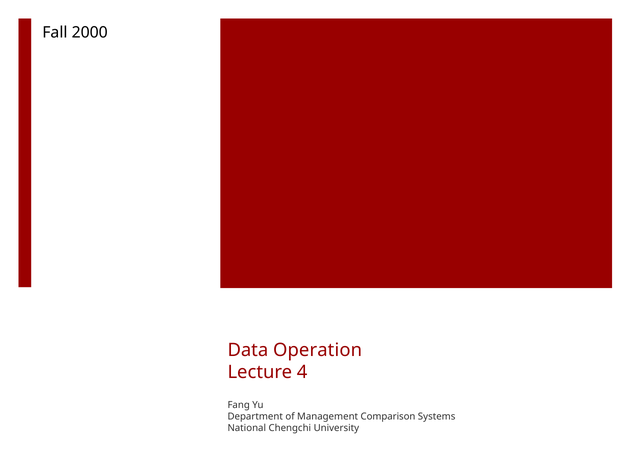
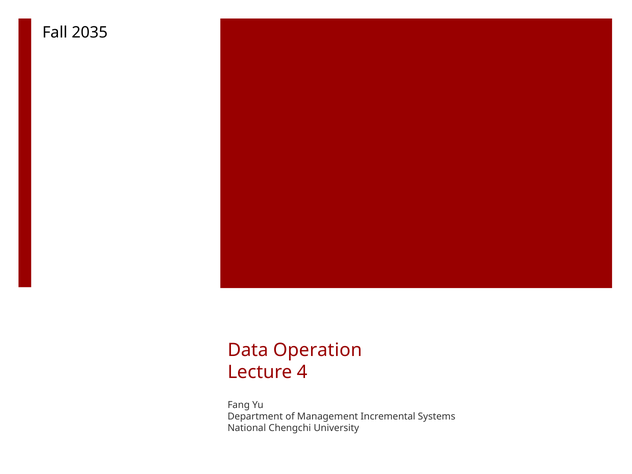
2000: 2000 -> 2035
Comparison: Comparison -> Incremental
